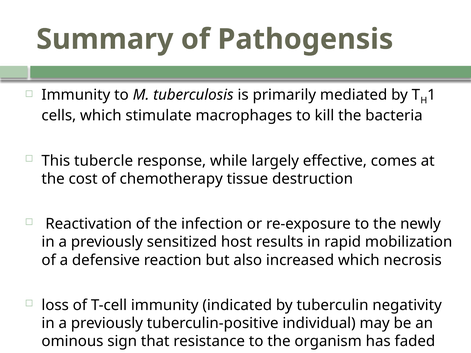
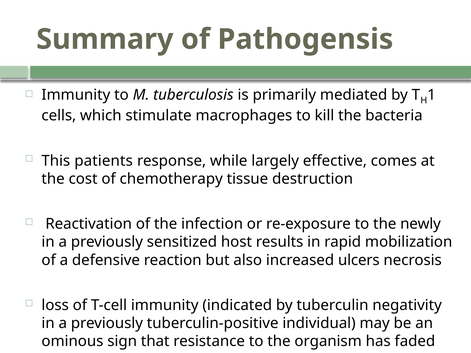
tubercle: tubercle -> patients
increased which: which -> ulcers
